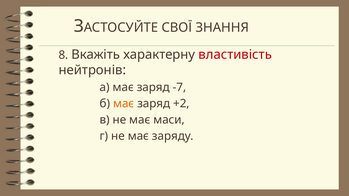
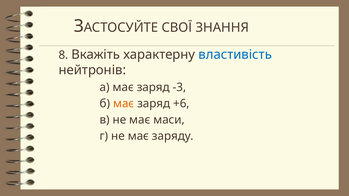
властивість colour: red -> blue
-7: -7 -> -3
+2: +2 -> +6
